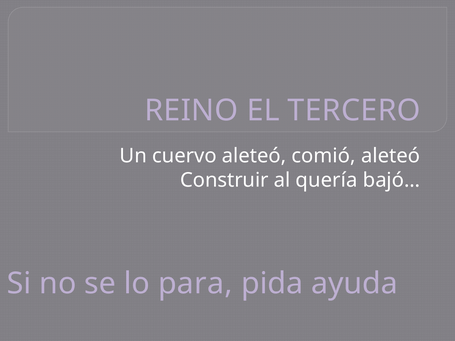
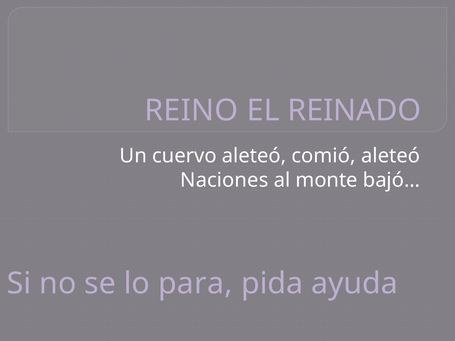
TERCERO: TERCERO -> REINADO
Construir: Construir -> Naciones
quería: quería -> monte
